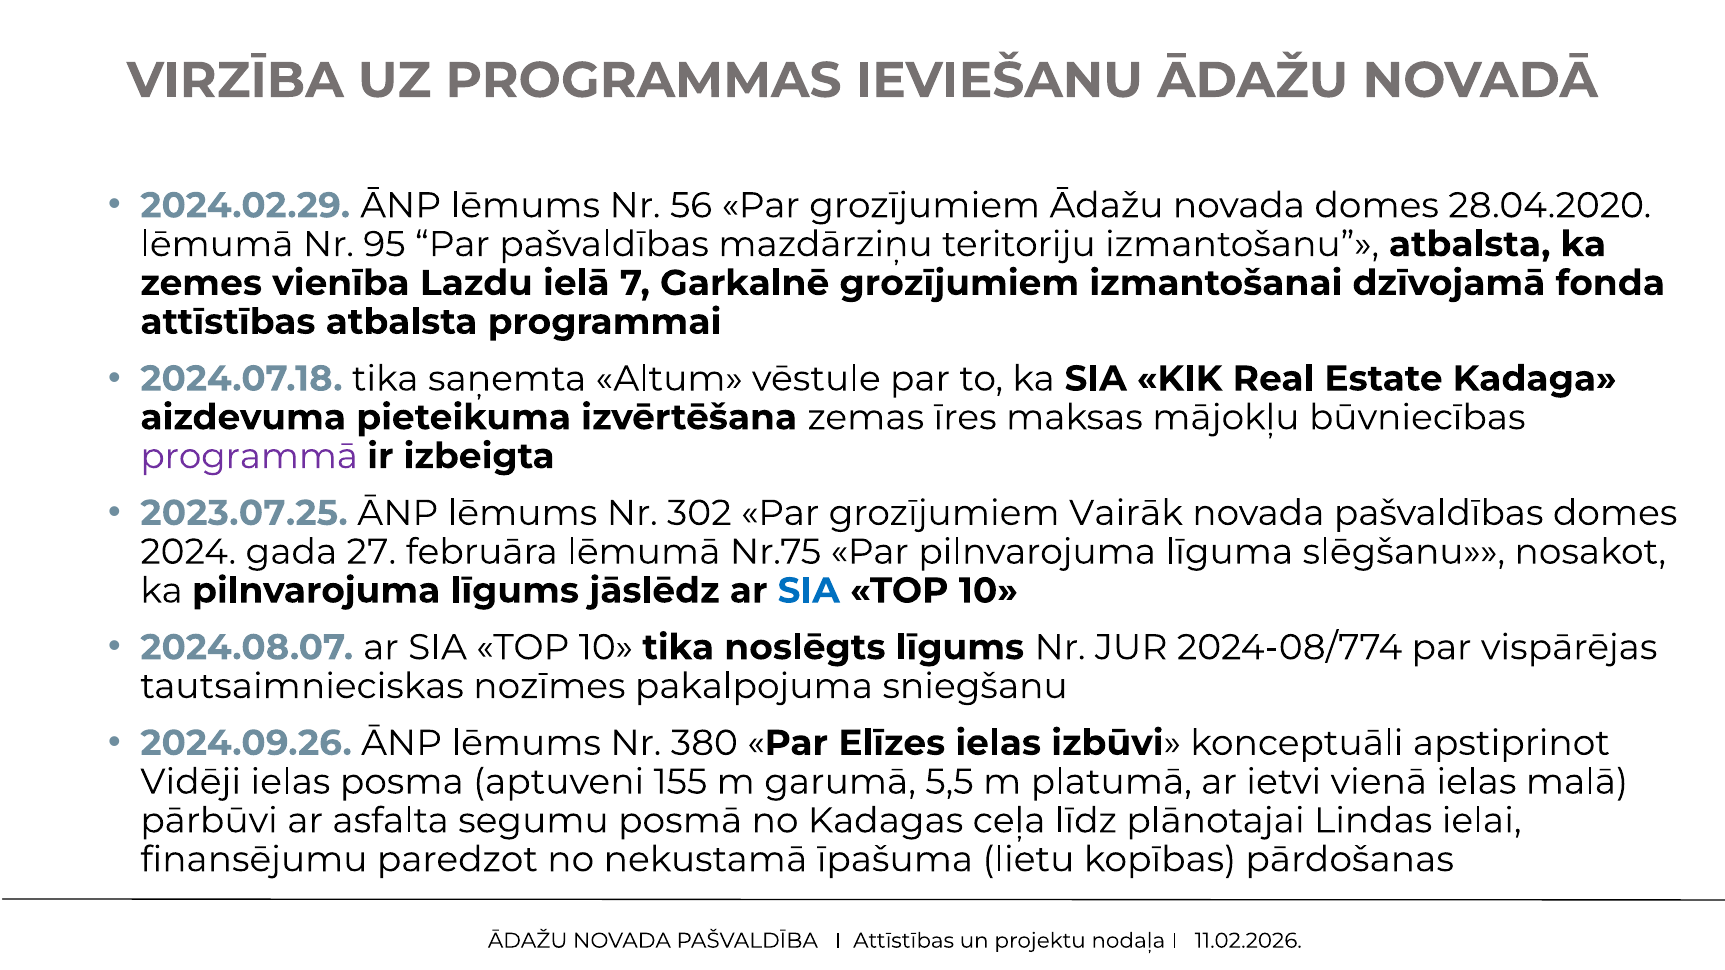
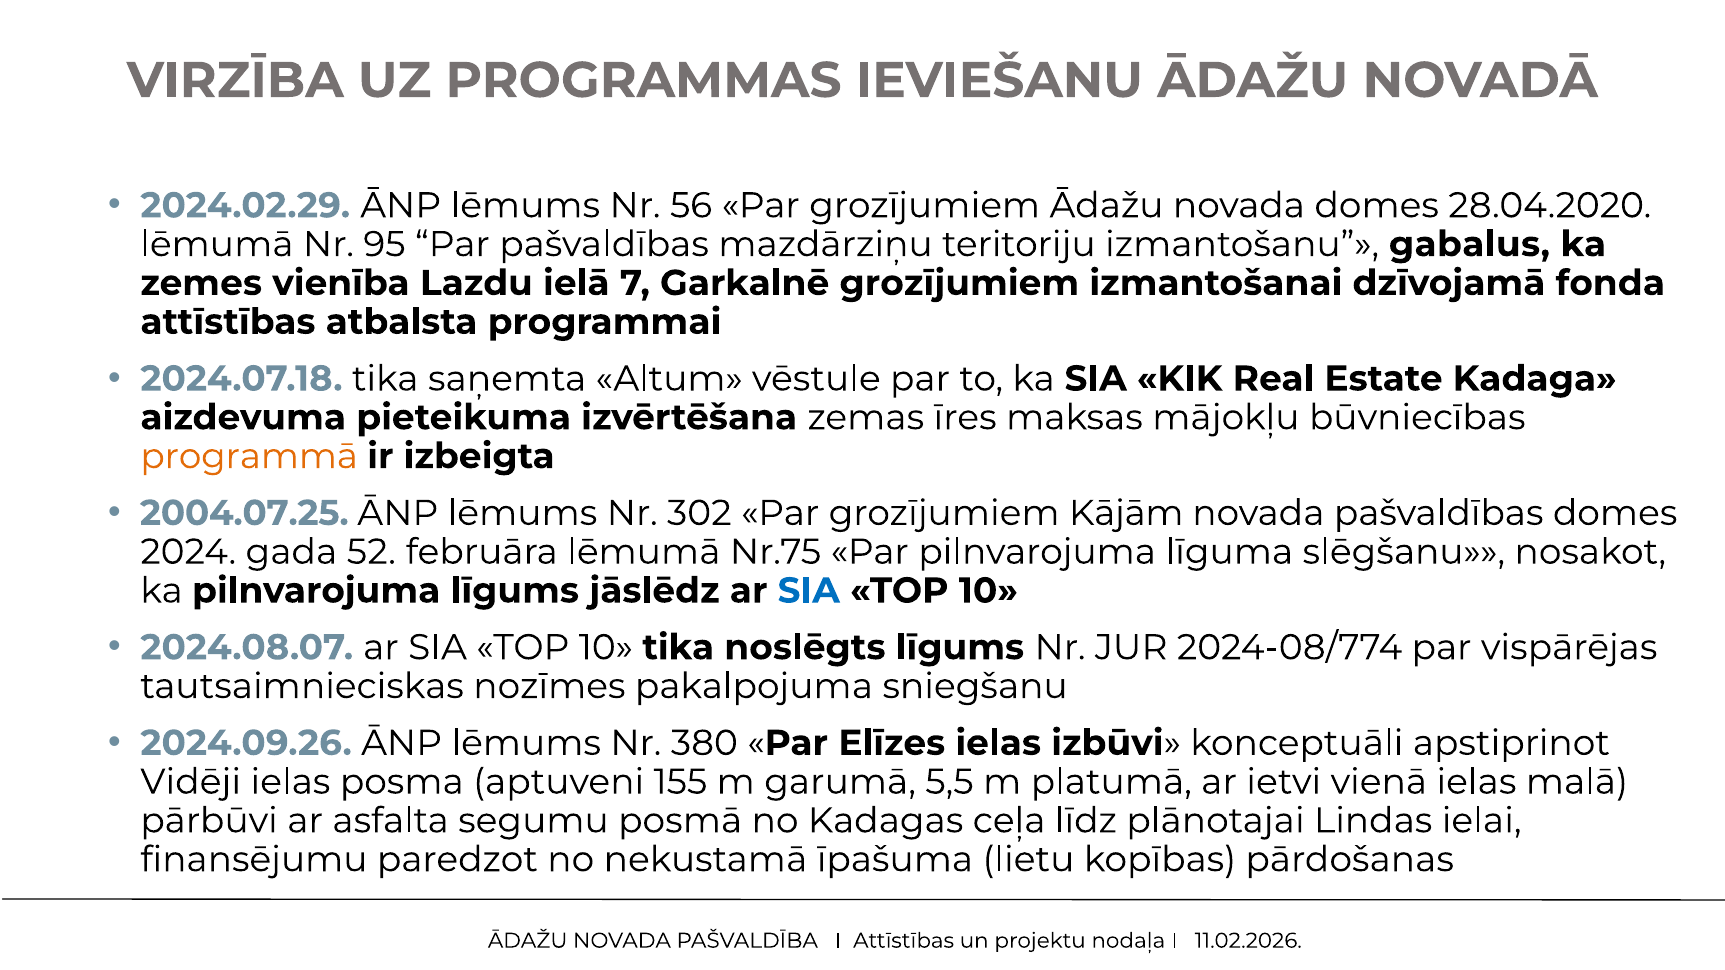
izmantošanu atbalsta: atbalsta -> gabalus
programmā colour: purple -> orange
2023.07.25: 2023.07.25 -> 2004.07.25
Vairāk: Vairāk -> Kājām
27: 27 -> 52
